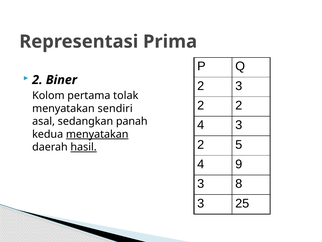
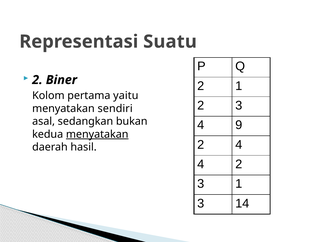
Prima: Prima -> Suatu
2 3: 3 -> 1
tolak: tolak -> yaitu
2 at (239, 105): 2 -> 3
panah: panah -> bukan
4 3: 3 -> 9
2 5: 5 -> 4
hasil underline: present -> none
4 9: 9 -> 2
3 8: 8 -> 1
25: 25 -> 14
